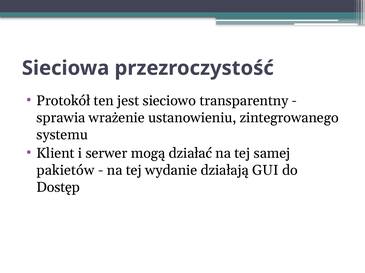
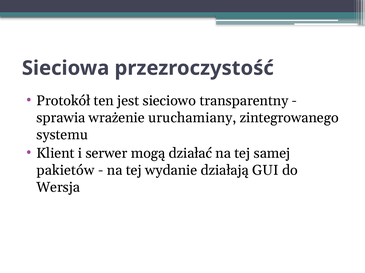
ustanowieniu: ustanowieniu -> uruchamiany
Dostęp: Dostęp -> Wersja
